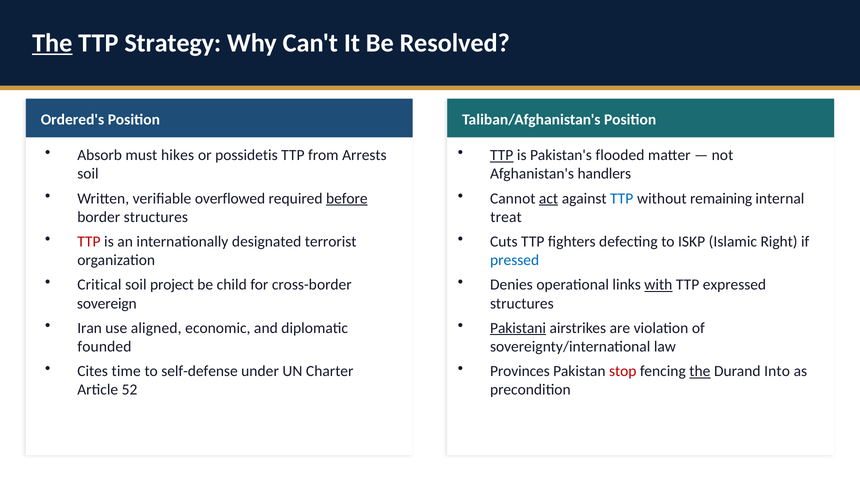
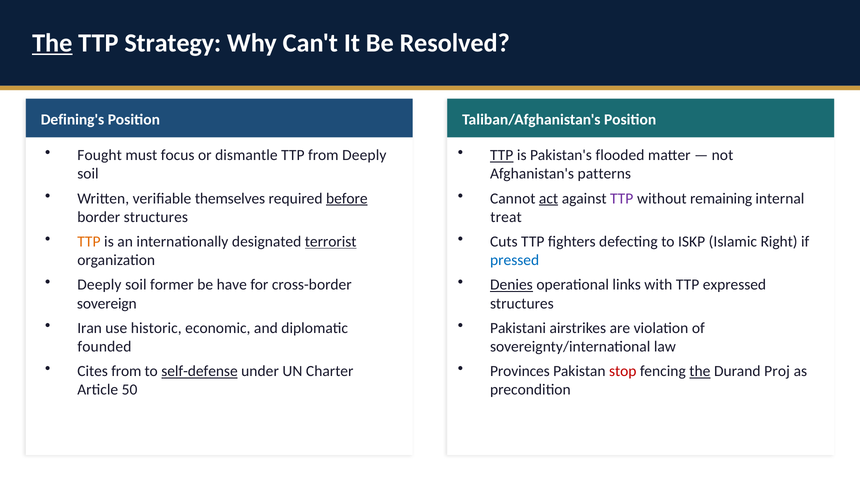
Ordered's: Ordered's -> Defining's
Absorb: Absorb -> Fought
hikes: hikes -> focus
possidetis: possidetis -> dismantle
from Arrests: Arrests -> Deeply
handlers: handlers -> patterns
overflowed: overflowed -> themselves
TTP at (622, 199) colour: blue -> purple
TTP at (89, 242) colour: red -> orange
terrorist underline: none -> present
Critical at (99, 285): Critical -> Deeply
project: project -> former
child: child -> have
Denies underline: none -> present
with underline: present -> none
aligned: aligned -> historic
Pakistani underline: present -> none
Cites time: time -> from
self-defense underline: none -> present
Into: Into -> Proj
52: 52 -> 50
